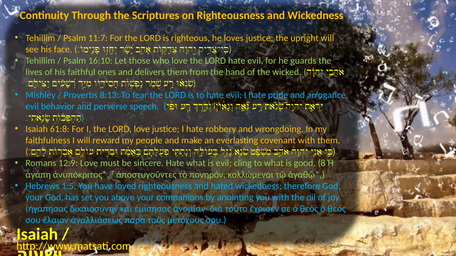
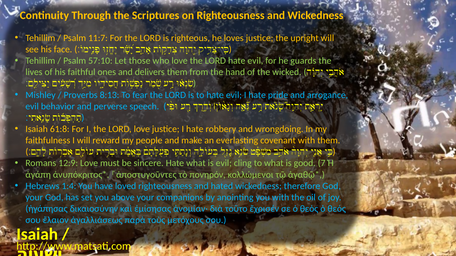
16:10: 16:10 -> 57:10
good 8: 8 -> 7
1:5: 1:5 -> 1:4
